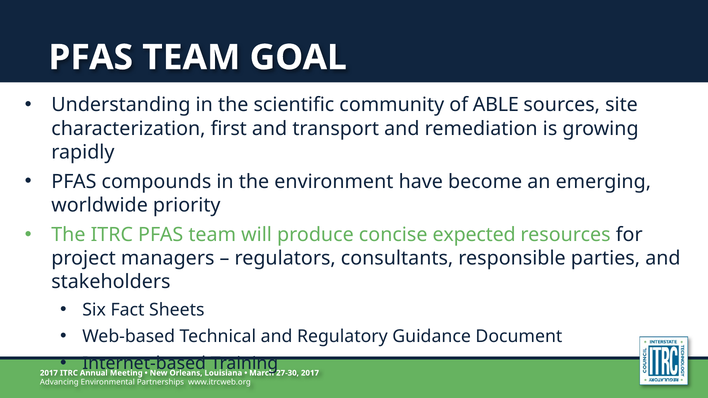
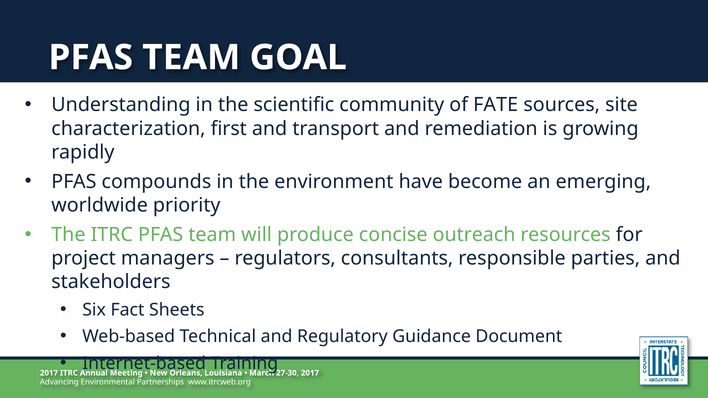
ABLE: ABLE -> FATE
expected: expected -> outreach
